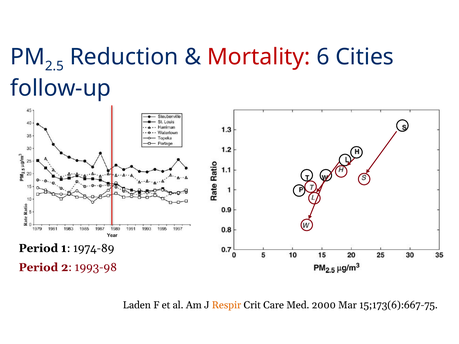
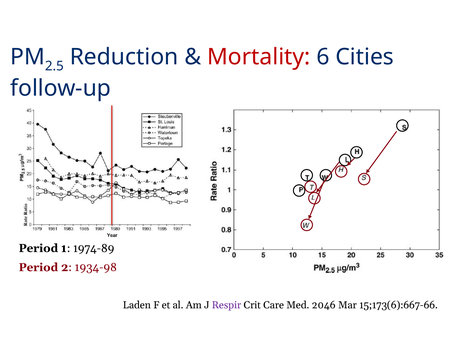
1993-98: 1993-98 -> 1934-98
Respir colour: orange -> purple
2000: 2000 -> 2046
15;173(6):667-75: 15;173(6):667-75 -> 15;173(6):667-66
